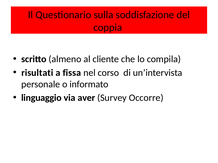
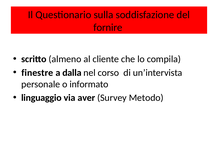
coppia: coppia -> fornire
risultati: risultati -> finestre
fissa: fissa -> dalla
Occorre: Occorre -> Metodo
